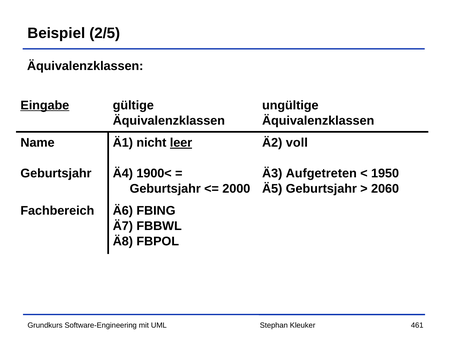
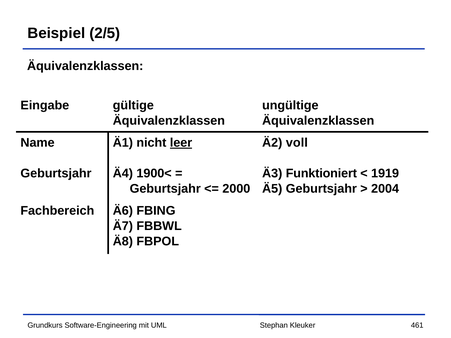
Eingabe underline: present -> none
Aufgetreten: Aufgetreten -> Funktioniert
1950: 1950 -> 1919
2060: 2060 -> 2004
